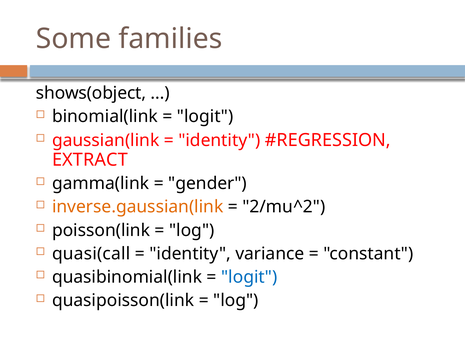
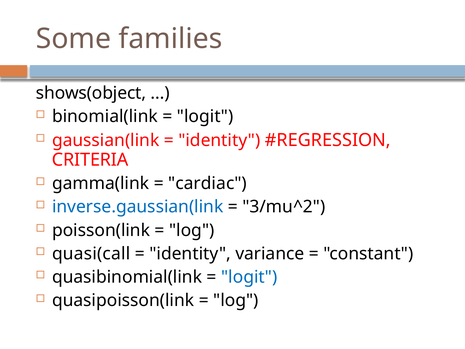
EXTRACT: EXTRACT -> CRITERIA
gender: gender -> cardiac
inverse.gaussian(link colour: orange -> blue
2/mu^2: 2/mu^2 -> 3/mu^2
